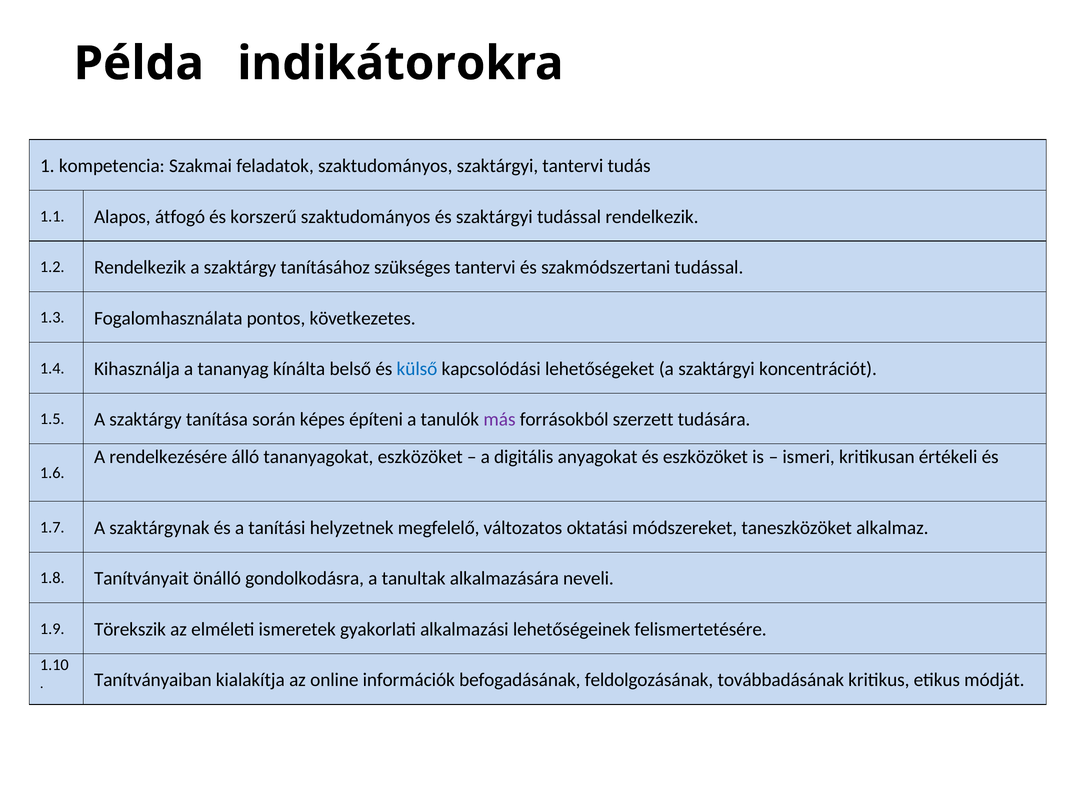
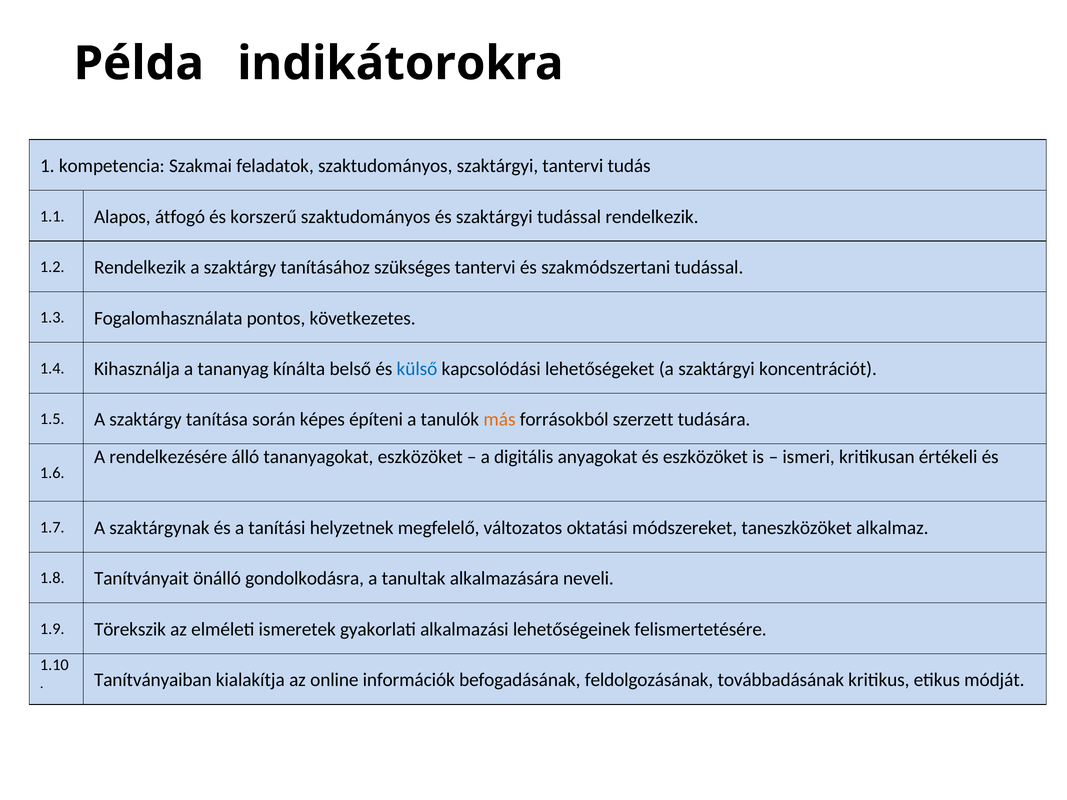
más colour: purple -> orange
